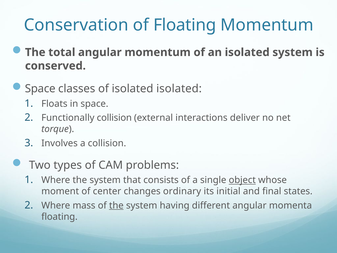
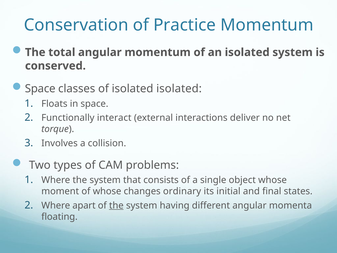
of Floating: Floating -> Practice
Functionally collision: collision -> interact
object underline: present -> none
of center: center -> whose
mass: mass -> apart
